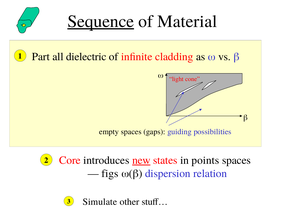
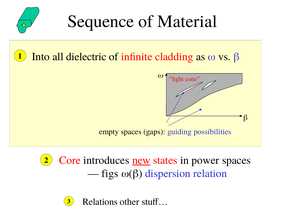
Sequence underline: present -> none
Part: Part -> Into
points: points -> power
Simulate: Simulate -> Relations
